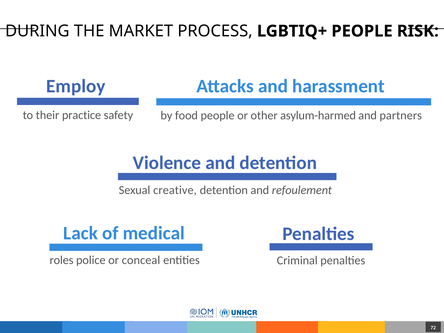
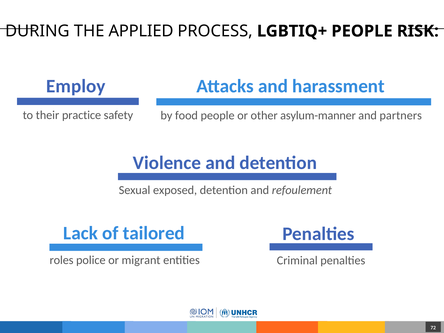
MARKET: MARKET -> APPLIED
asylum-harmed: asylum-harmed -> asylum-manner
creative: creative -> exposed
medical: medical -> tailored
conceal: conceal -> migrant
